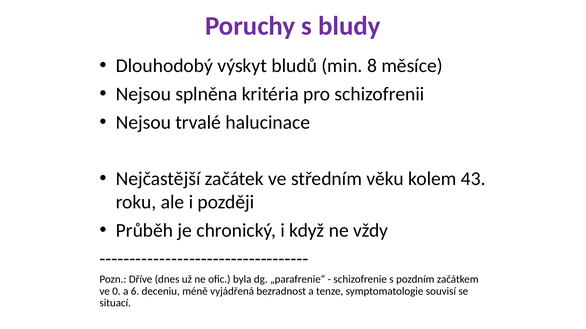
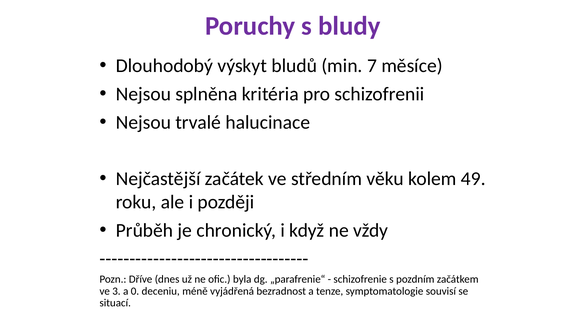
8: 8 -> 7
43: 43 -> 49
0: 0 -> 3
6: 6 -> 0
